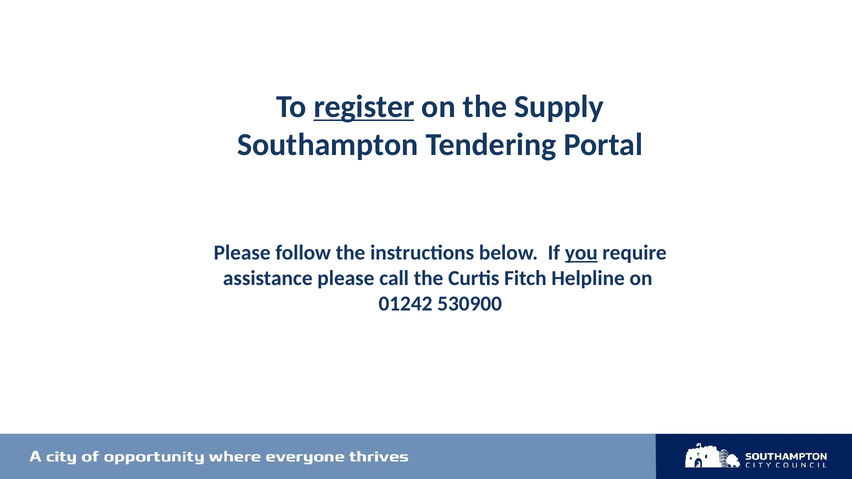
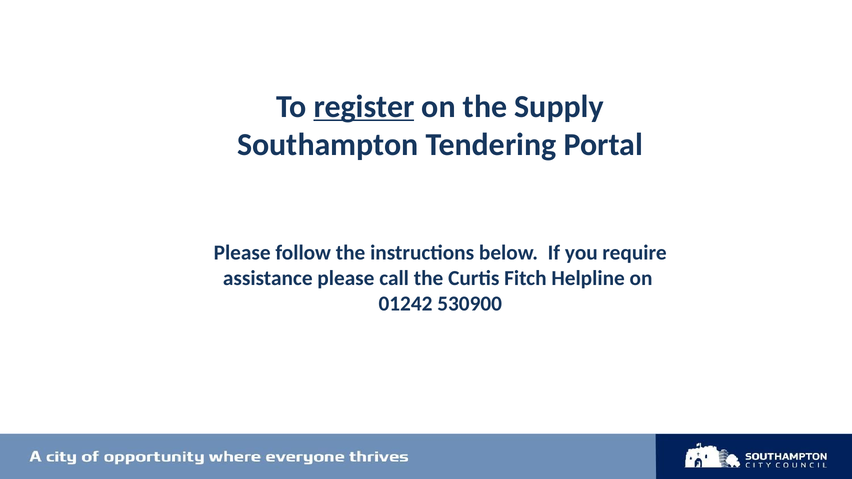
you underline: present -> none
